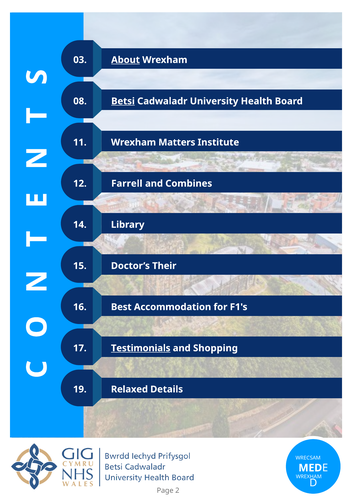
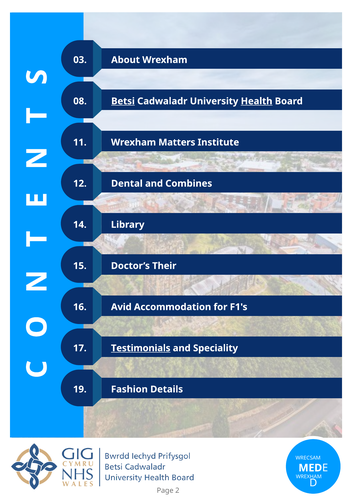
About underline: present -> none
Health underline: none -> present
Farrell: Farrell -> Dental
Best: Best -> Avid
Shopping: Shopping -> Speciality
Relaxed: Relaxed -> Fashion
